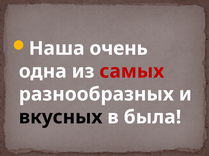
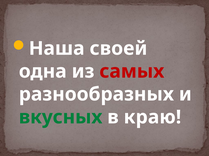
очень: очень -> своей
вкусных colour: black -> green
была: была -> краю
